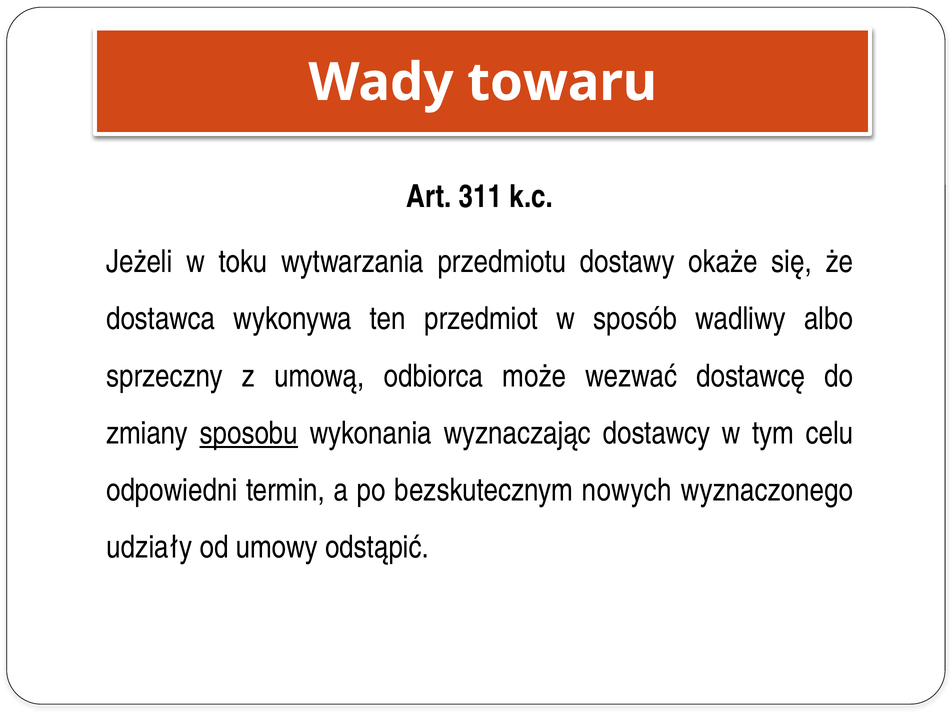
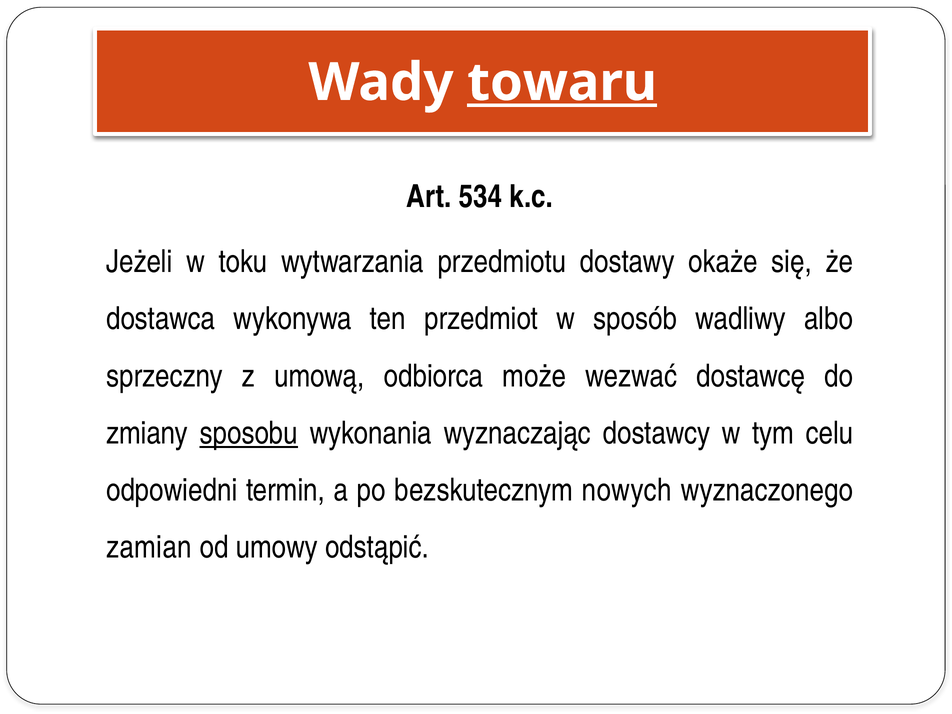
towaru underline: none -> present
311: 311 -> 534
udziały: udziały -> zamian
